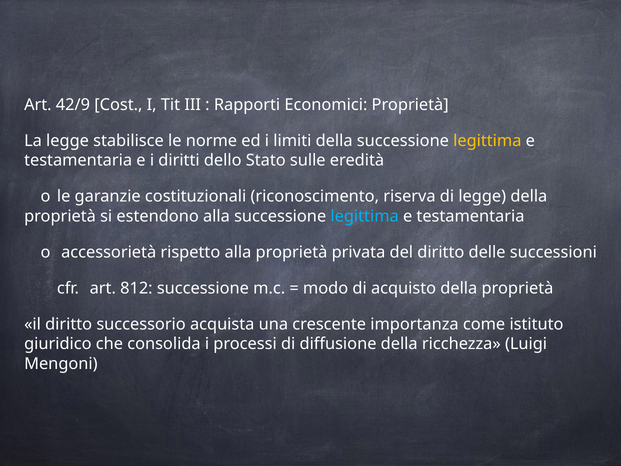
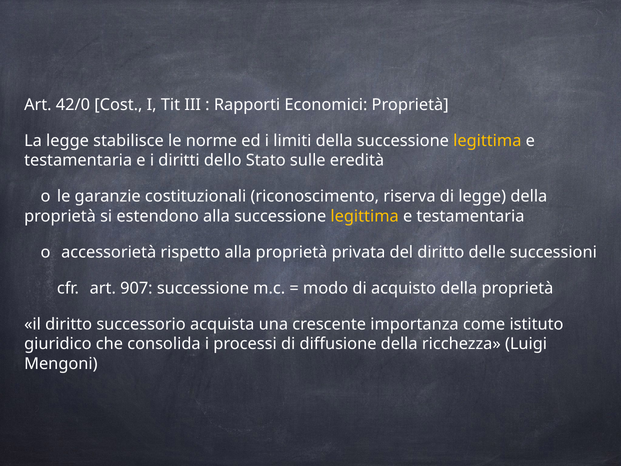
42/9: 42/9 -> 42/0
legittima at (365, 216) colour: light blue -> yellow
812: 812 -> 907
